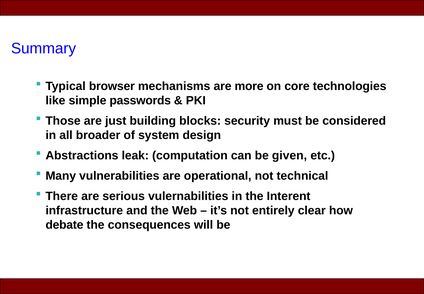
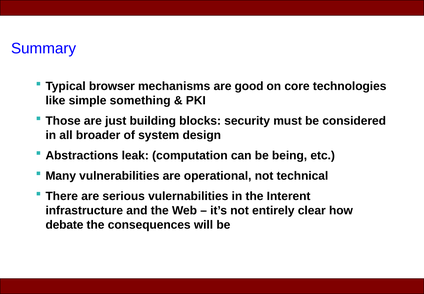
more: more -> good
passwords: passwords -> something
given: given -> being
